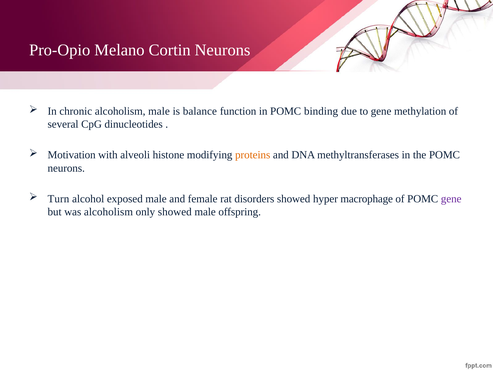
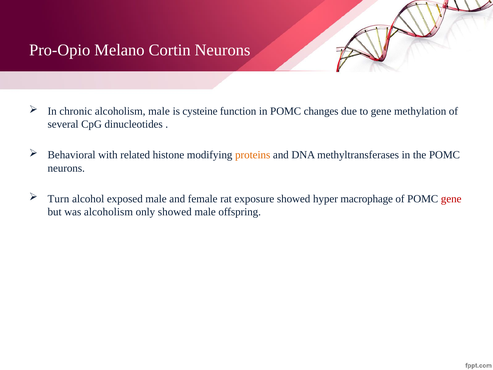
balance: balance -> cysteine
binding: binding -> changes
Motivation: Motivation -> Behavioral
alveoli: alveoli -> related
disorders: disorders -> exposure
gene at (451, 199) colour: purple -> red
